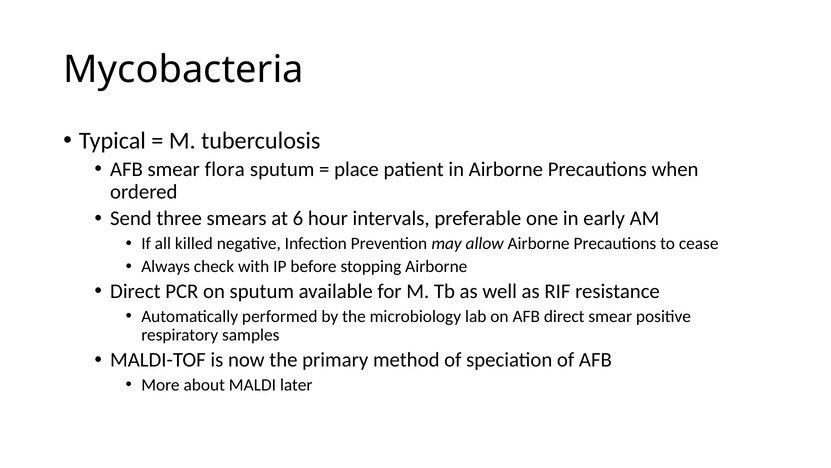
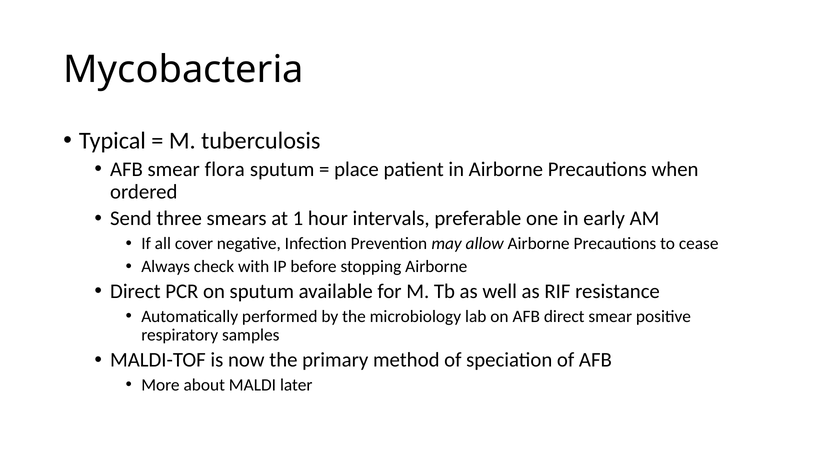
6: 6 -> 1
killed: killed -> cover
